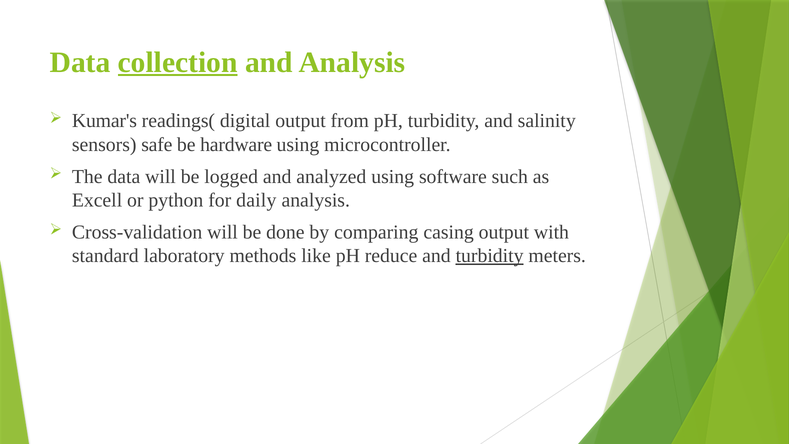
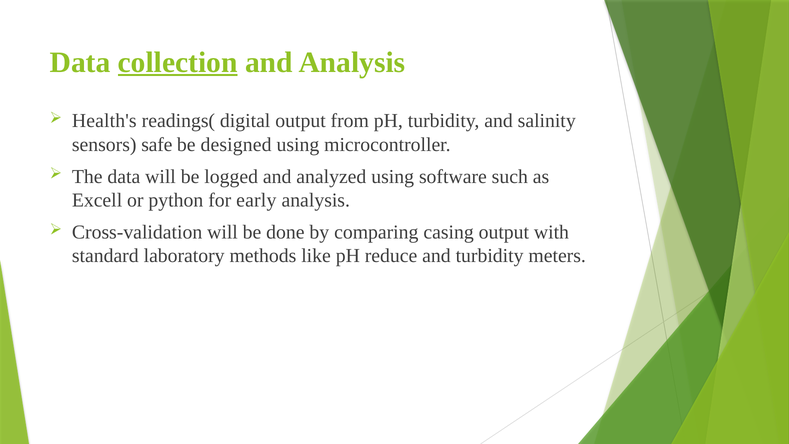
Kumar's: Kumar's -> Health's
hardware: hardware -> designed
daily: daily -> early
turbidity at (490, 256) underline: present -> none
